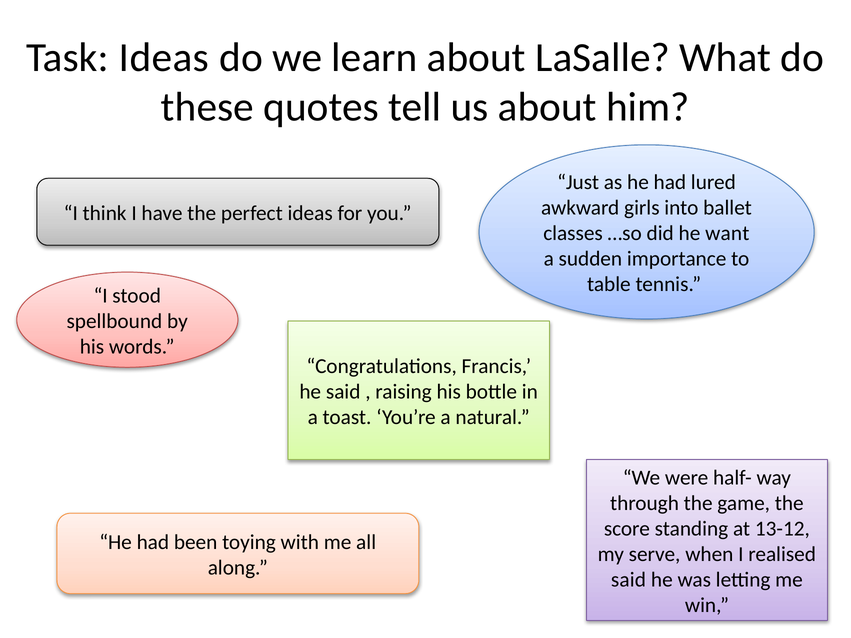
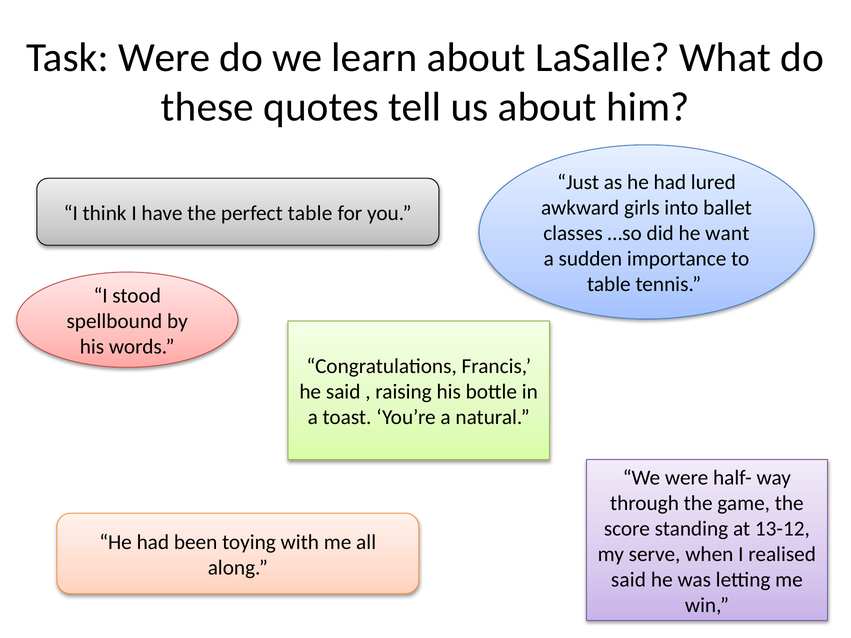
Task Ideas: Ideas -> Were
perfect ideas: ideas -> table
